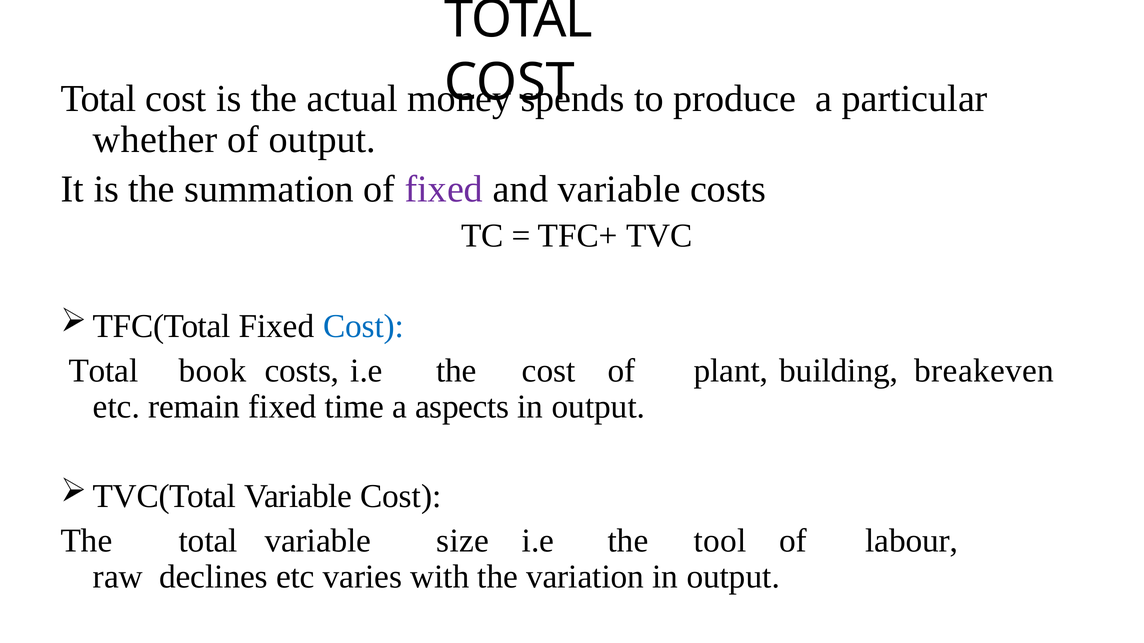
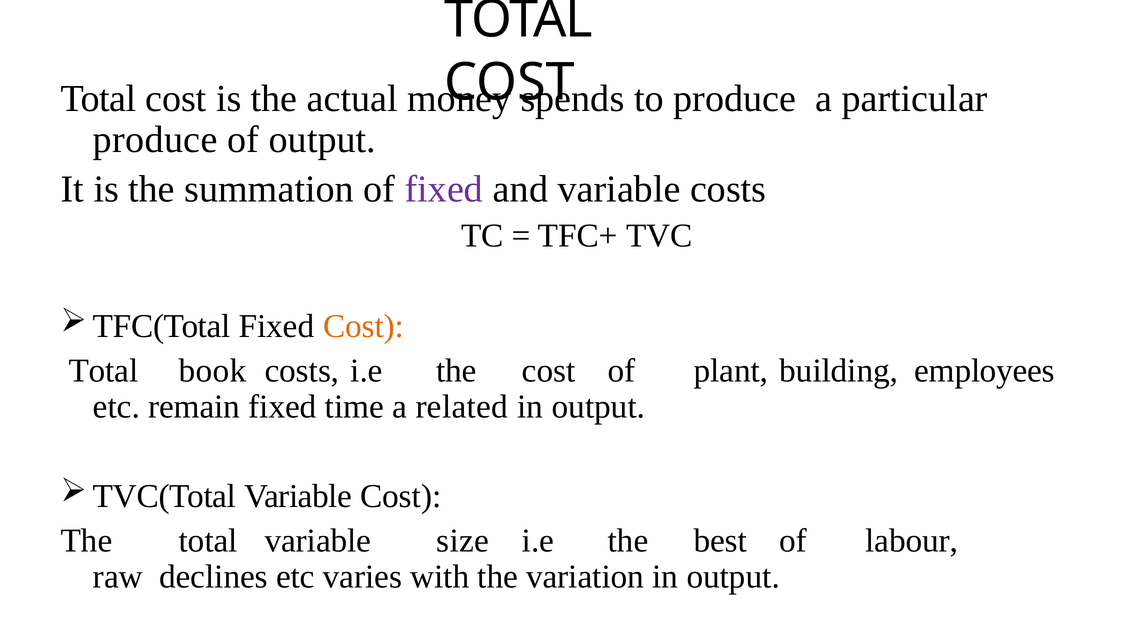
whether at (155, 140): whether -> produce
Cost at (364, 326) colour: blue -> orange
breakeven: breakeven -> employees
aspects: aspects -> related
tool: tool -> best
